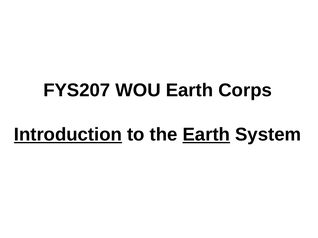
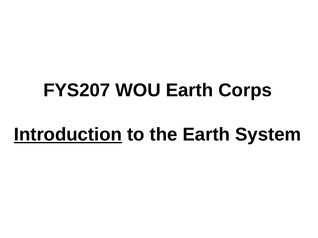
Earth at (206, 135) underline: present -> none
